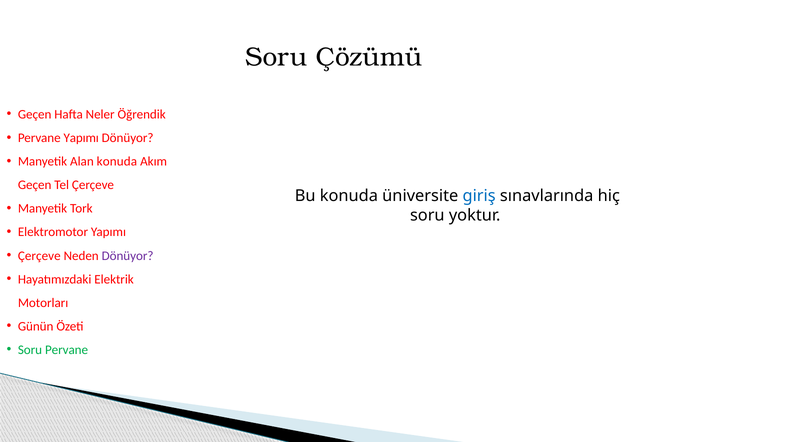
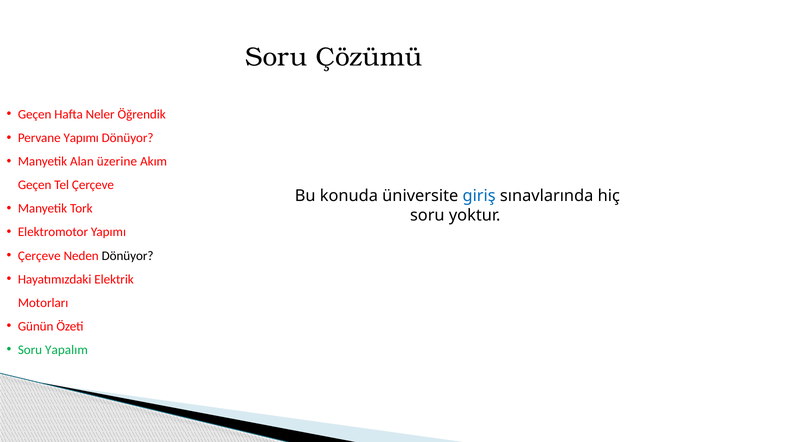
Alan konuda: konuda -> üzerine
Dönüyor at (128, 255) colour: purple -> black
Soru Pervane: Pervane -> Yapalım
